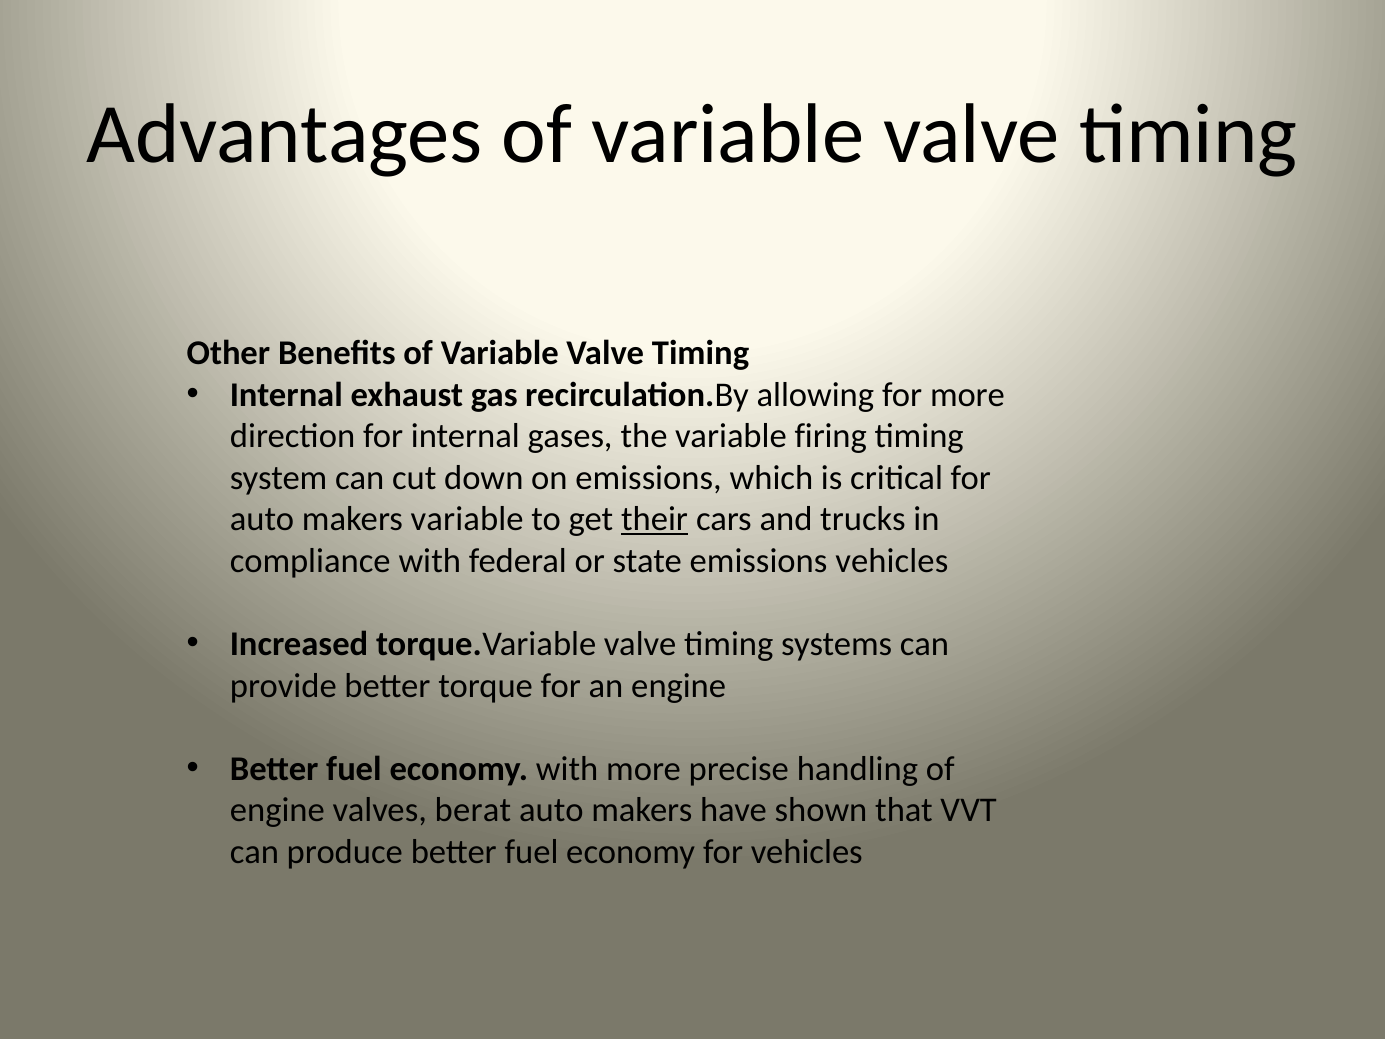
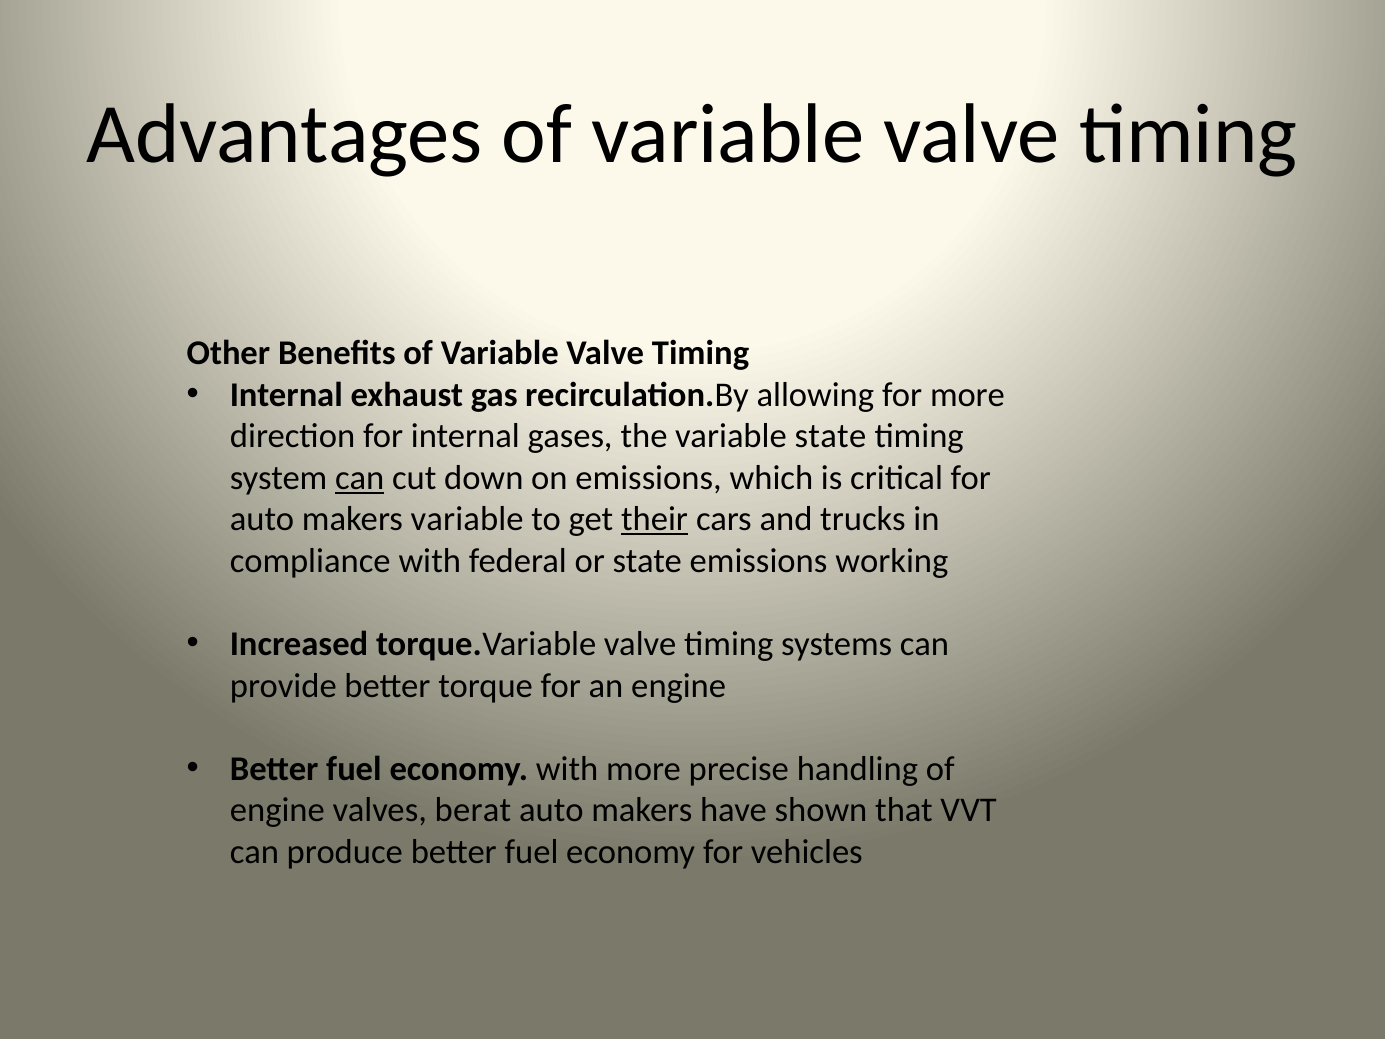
variable firing: firing -> state
can at (360, 478) underline: none -> present
emissions vehicles: vehicles -> working
